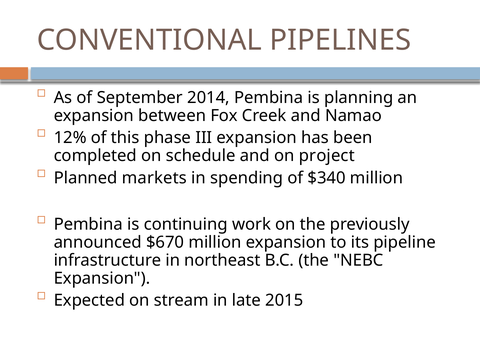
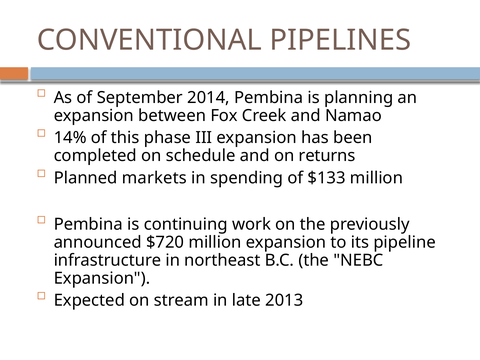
12%: 12% -> 14%
project: project -> returns
$340: $340 -> $133
$670: $670 -> $720
2015: 2015 -> 2013
